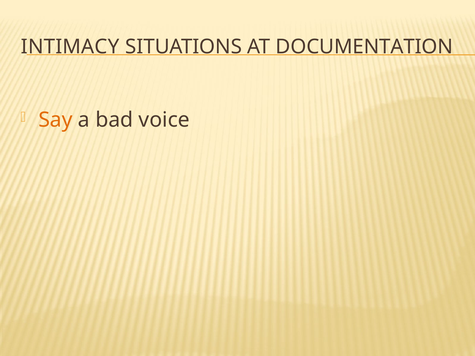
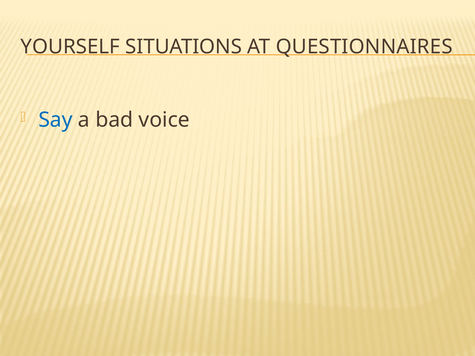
INTIMACY: INTIMACY -> YOURSELF
DOCUMENTATION: DOCUMENTATION -> QUESTIONNAIRES
Say colour: orange -> blue
